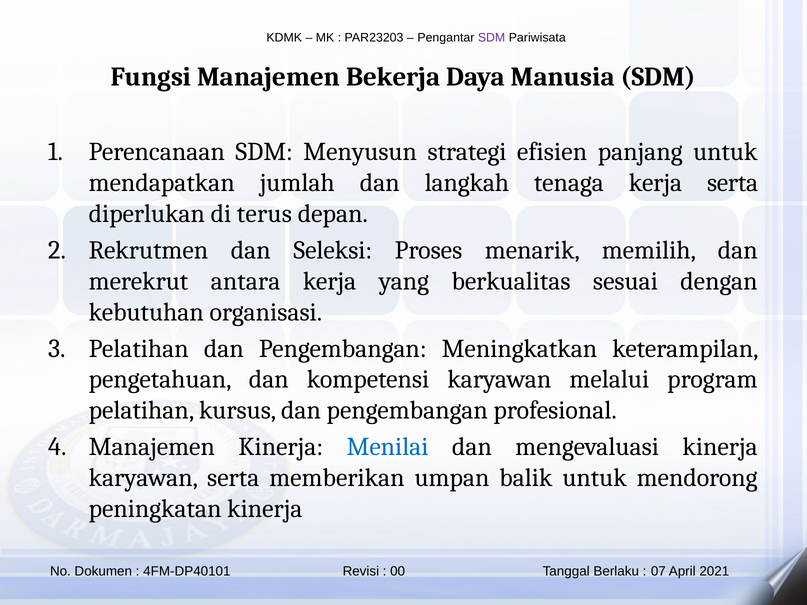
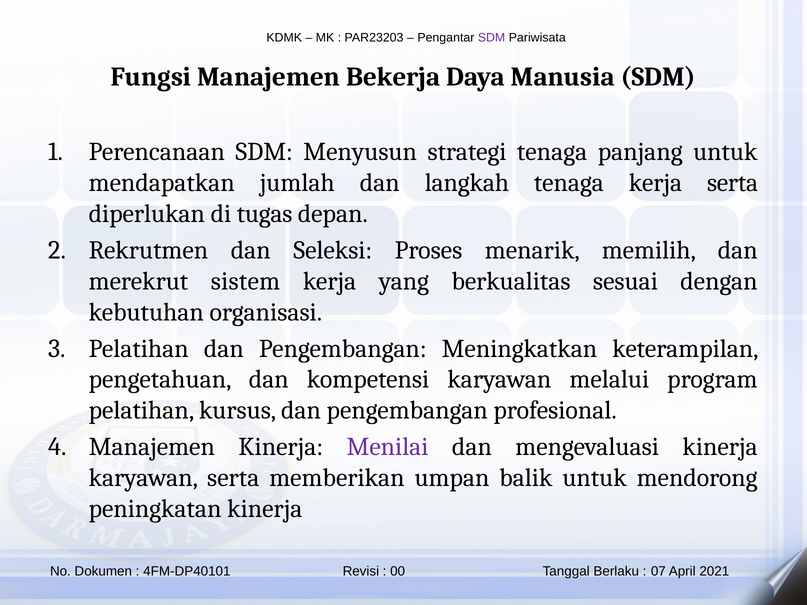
strategi efisien: efisien -> tenaga
terus: terus -> tugas
antara: antara -> sistem
Menilai colour: blue -> purple
